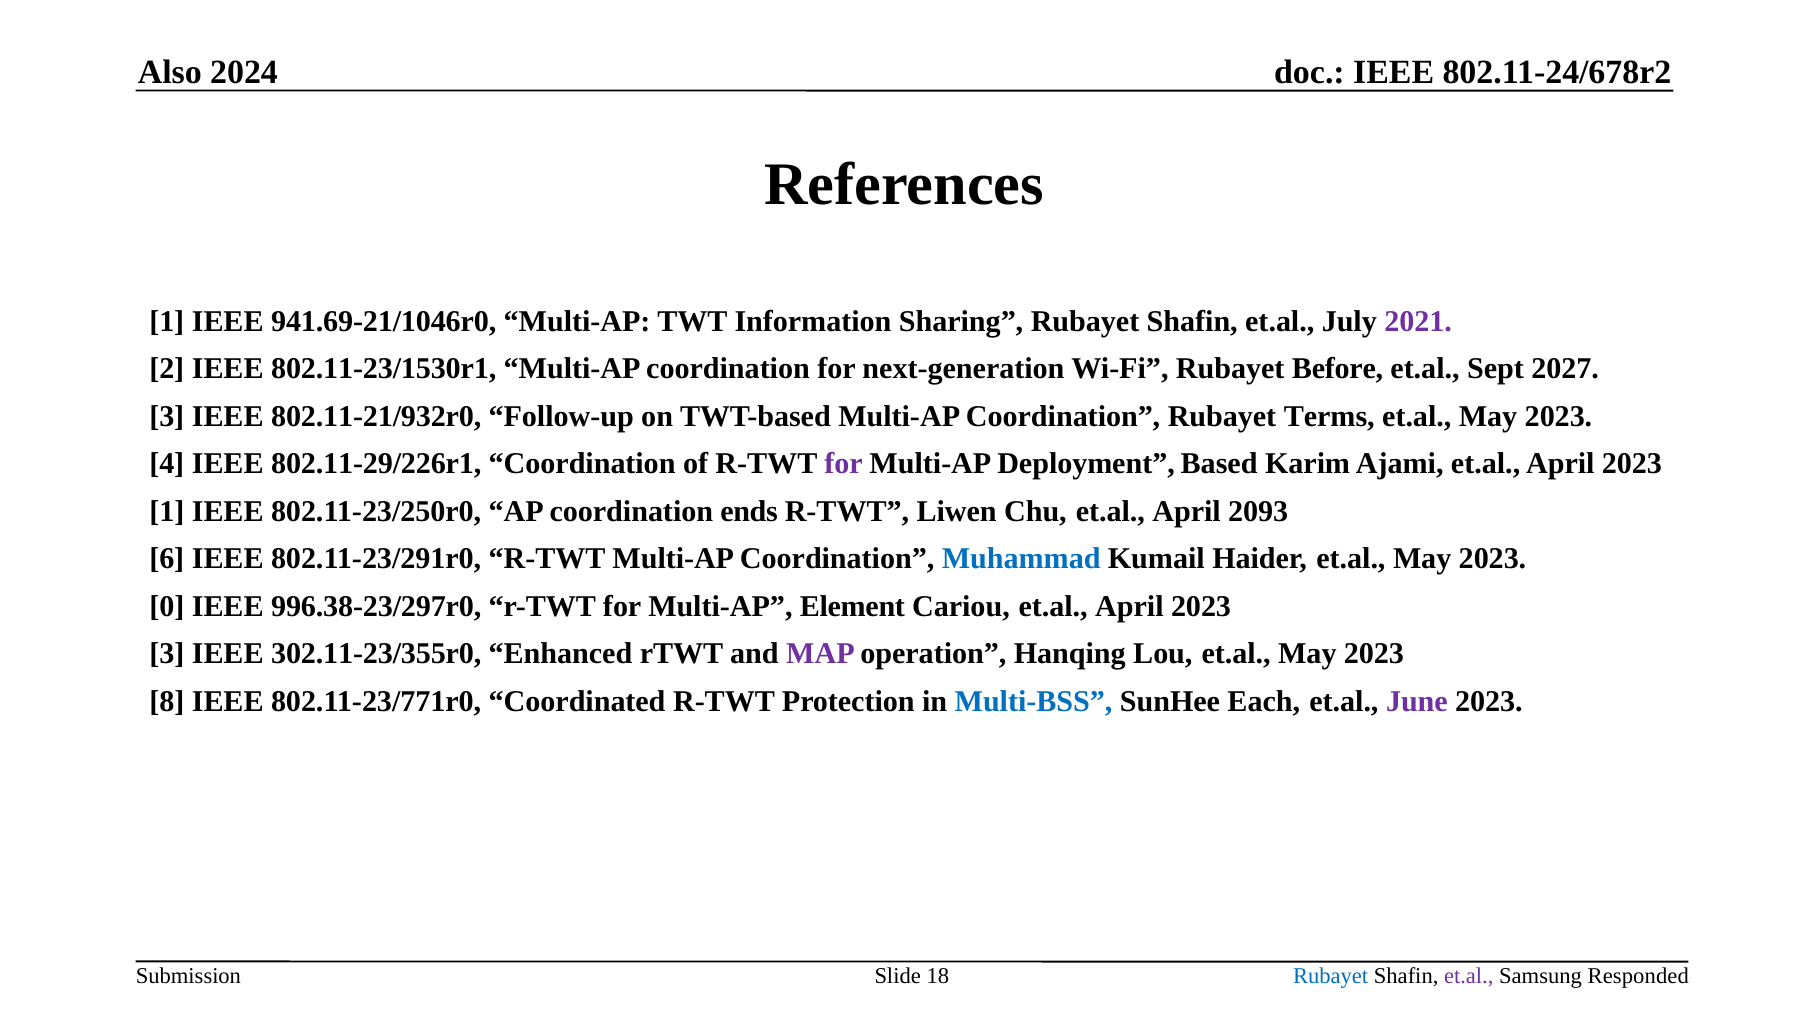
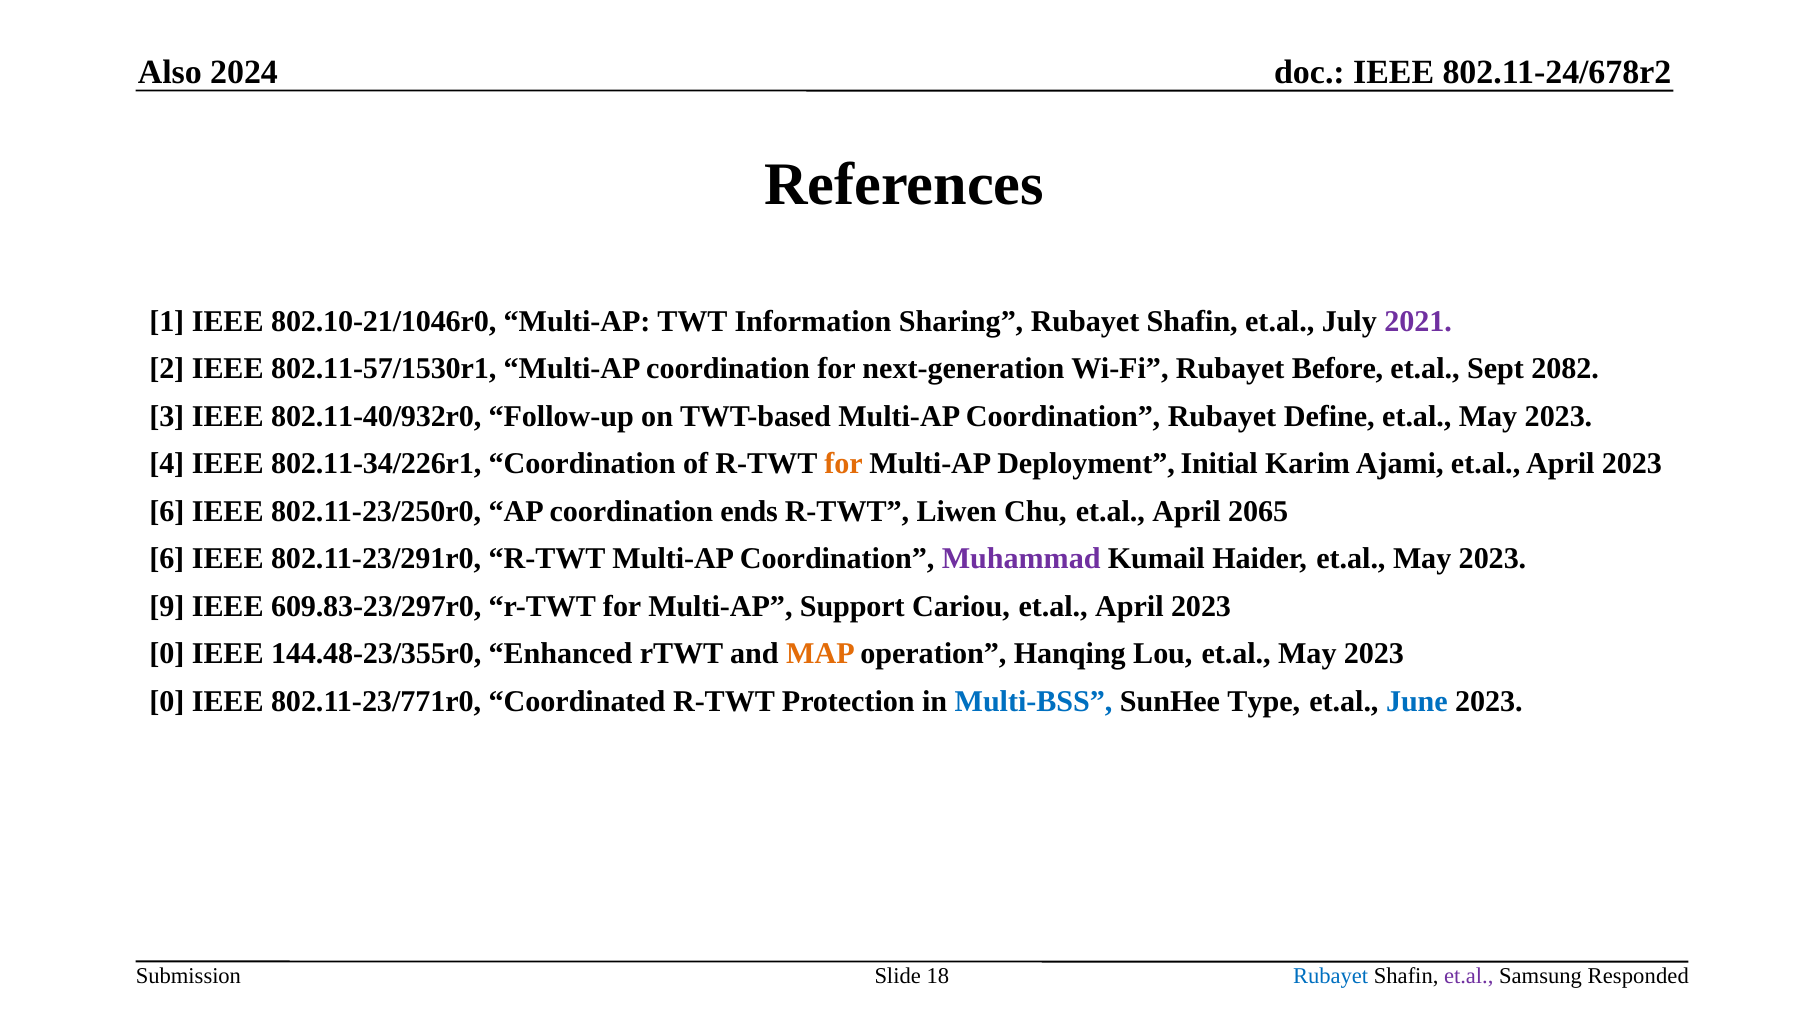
941.69-21/1046r0: 941.69-21/1046r0 -> 802.10-21/1046r0
802.11-23/1530r1: 802.11-23/1530r1 -> 802.11-57/1530r1
2027: 2027 -> 2082
802.11-21/932r0: 802.11-21/932r0 -> 802.11-40/932r0
Terms: Terms -> Define
802.11-29/226r1: 802.11-29/226r1 -> 802.11-34/226r1
for at (844, 463) colour: purple -> orange
Based: Based -> Initial
1 at (167, 511): 1 -> 6
2093: 2093 -> 2065
Muhammad colour: blue -> purple
0: 0 -> 9
996.38-23/297r0: 996.38-23/297r0 -> 609.83-23/297r0
Element: Element -> Support
3 at (167, 653): 3 -> 0
302.11-23/355r0: 302.11-23/355r0 -> 144.48-23/355r0
MAP colour: purple -> orange
8 at (167, 701): 8 -> 0
Each: Each -> Type
June colour: purple -> blue
